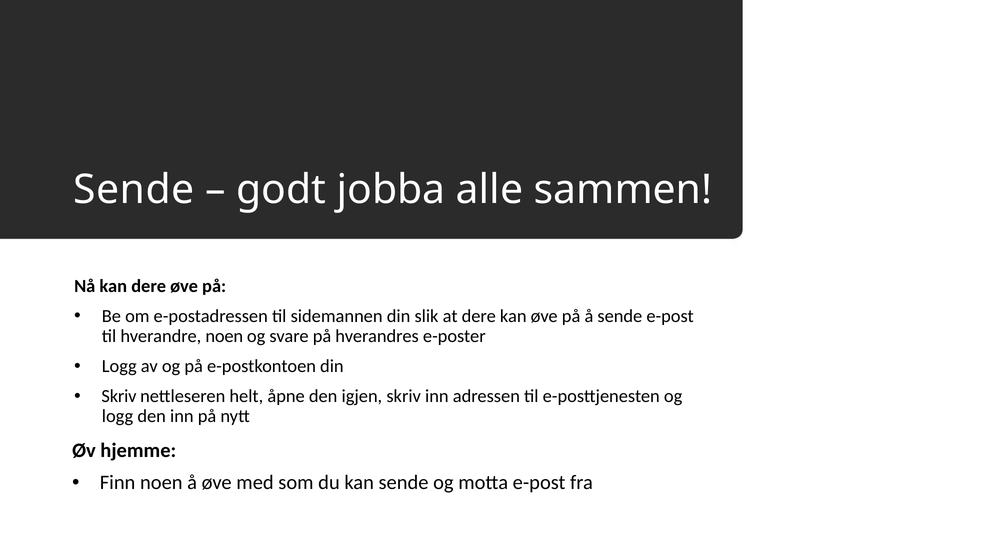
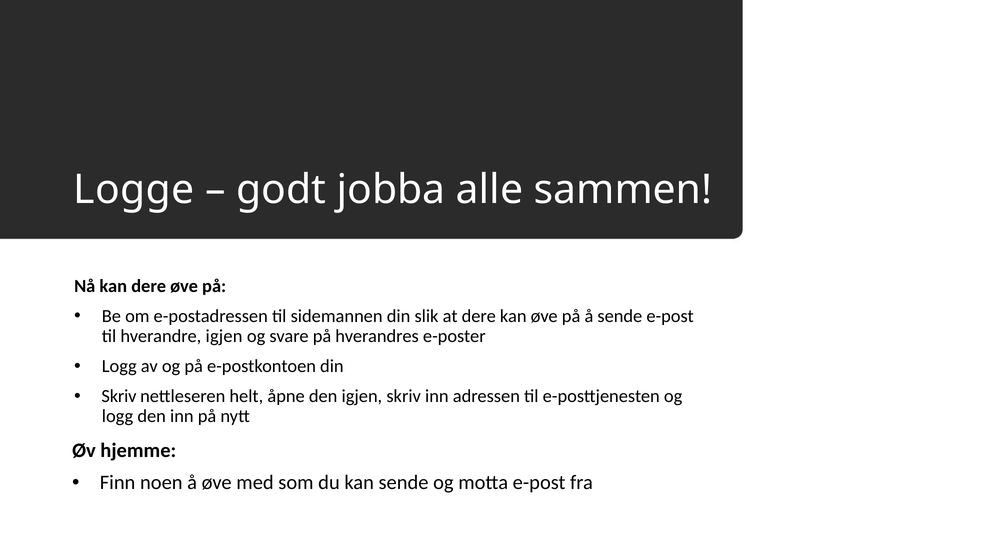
Sende at (134, 190): Sende -> Logge
hverandre noen: noen -> igjen
